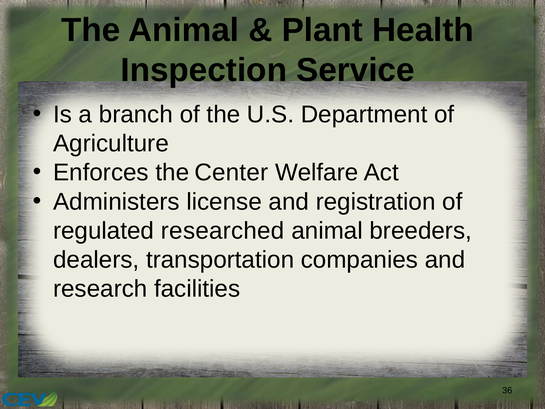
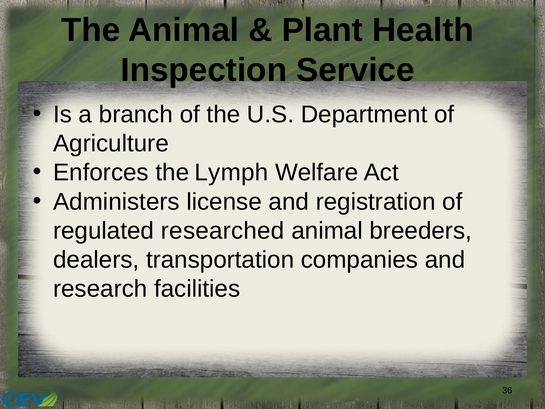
Center: Center -> Lymph
